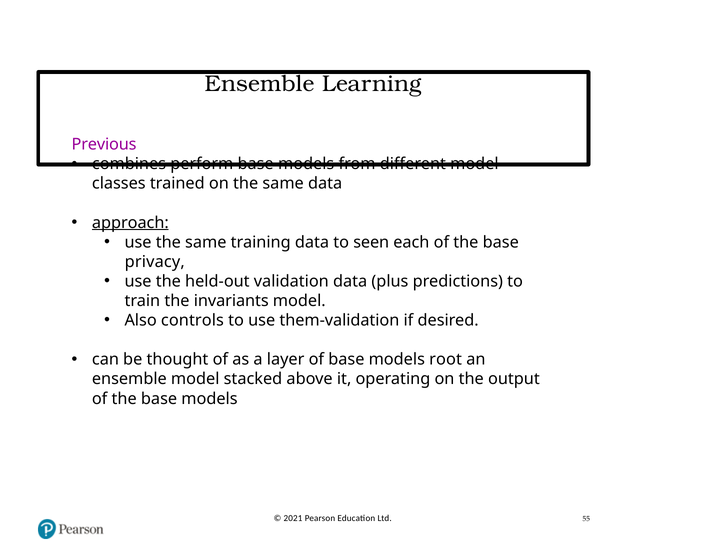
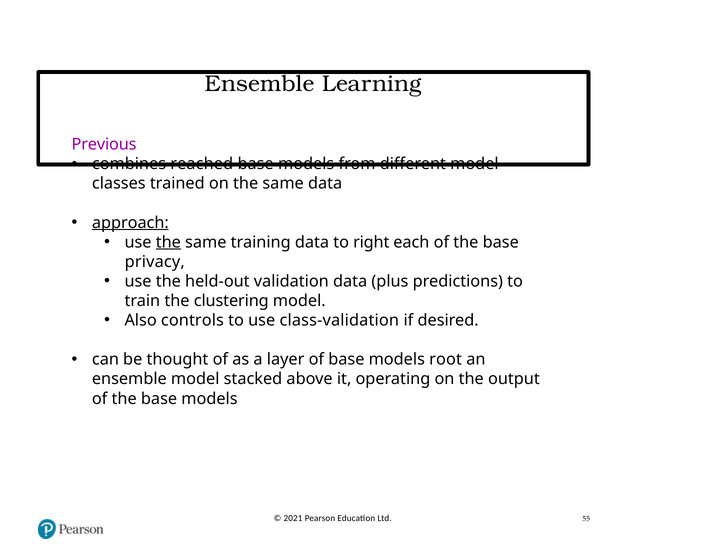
perform: perform -> reached
the at (168, 242) underline: none -> present
seen: seen -> right
invariants: invariants -> clustering
them-validation: them-validation -> class-validation
